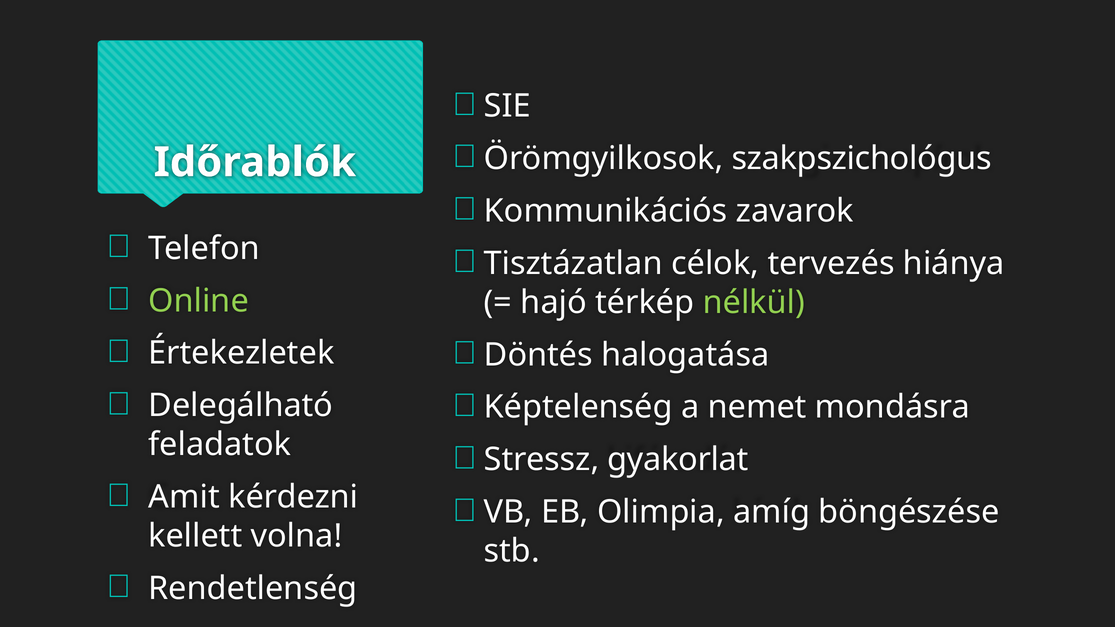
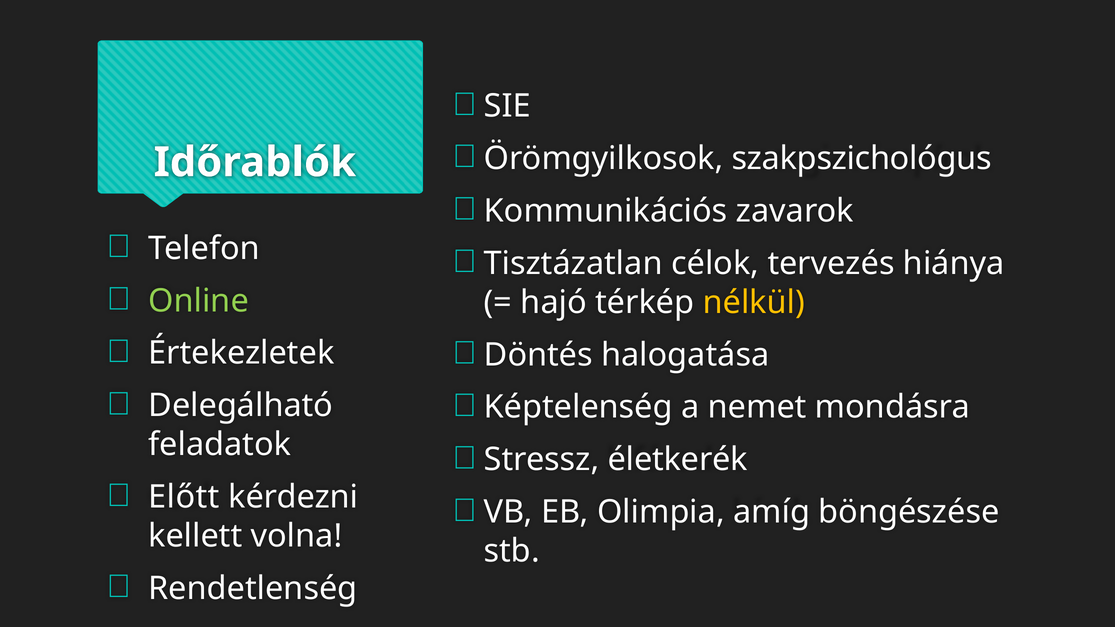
nélkül colour: light green -> yellow
gyakorlat: gyakorlat -> életkerék
Amit: Amit -> Előtt
